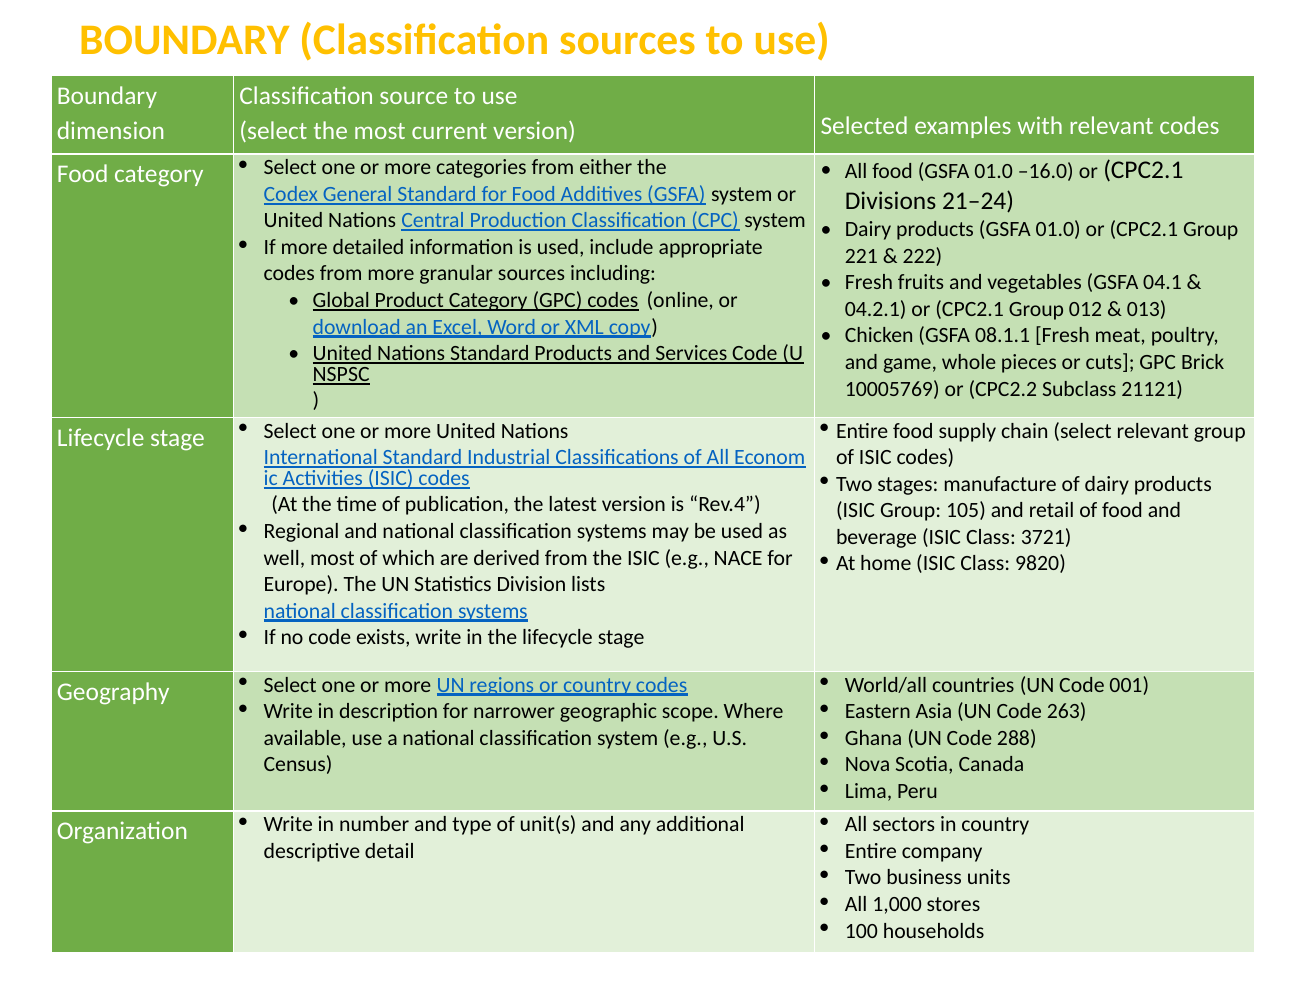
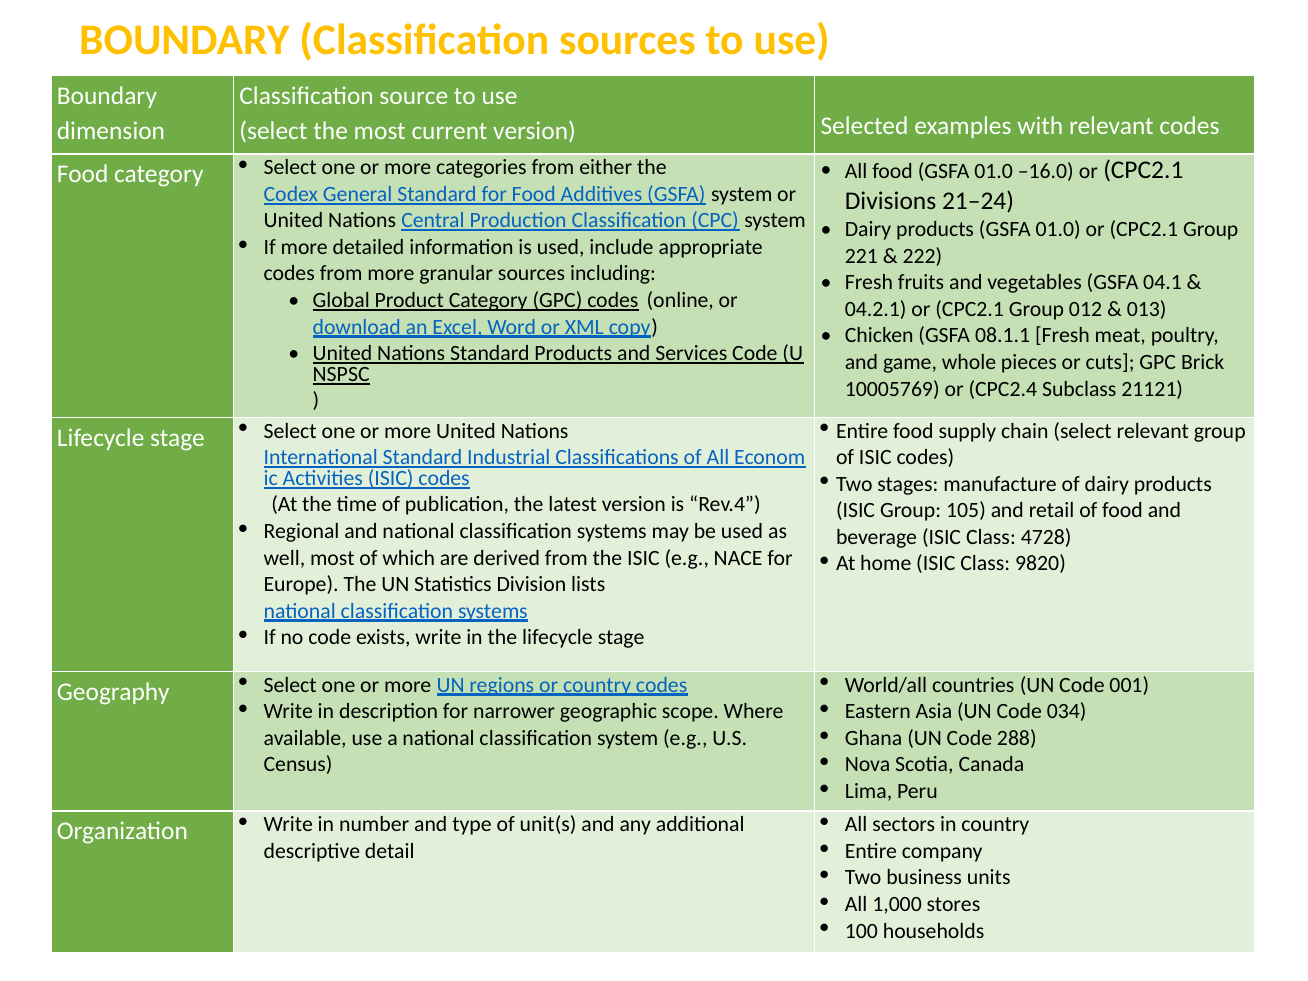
CPC2.2: CPC2.2 -> CPC2.4
3721: 3721 -> 4728
263: 263 -> 034
